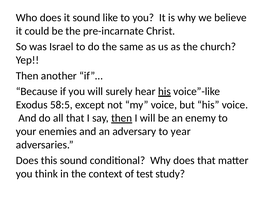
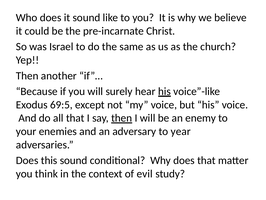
58:5: 58:5 -> 69:5
test: test -> evil
